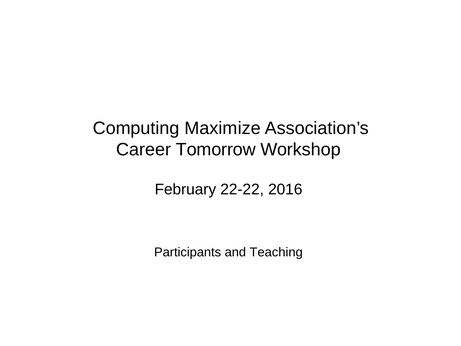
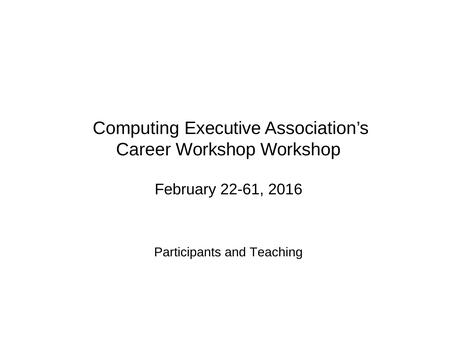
Maximize: Maximize -> Executive
Career Tomorrow: Tomorrow -> Workshop
22-22: 22-22 -> 22-61
